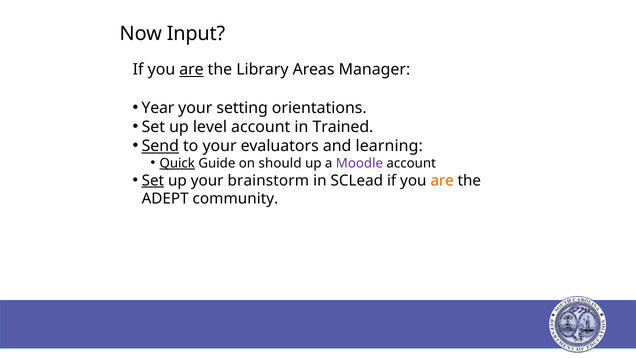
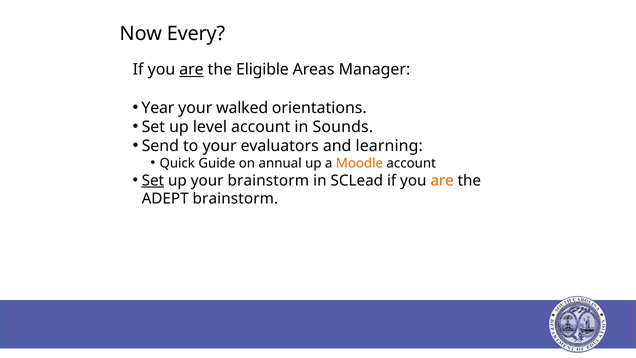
Input: Input -> Every
Library: Library -> Eligible
setting: setting -> walked
Trained: Trained -> Sounds
Send underline: present -> none
Quick underline: present -> none
should: should -> annual
Moodle colour: purple -> orange
ADEPT community: community -> brainstorm
